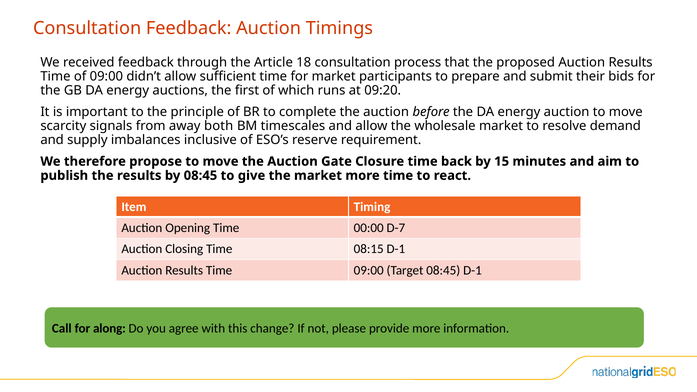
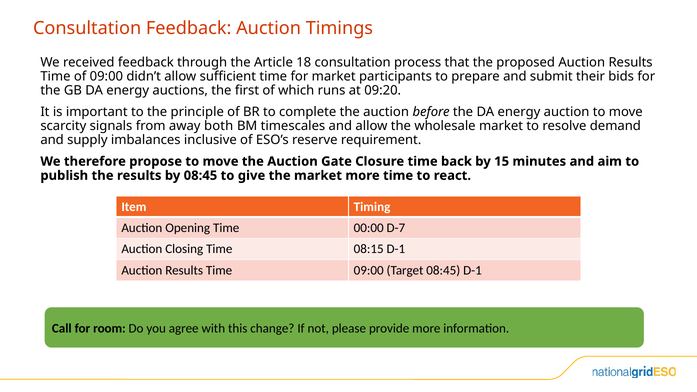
along: along -> room
